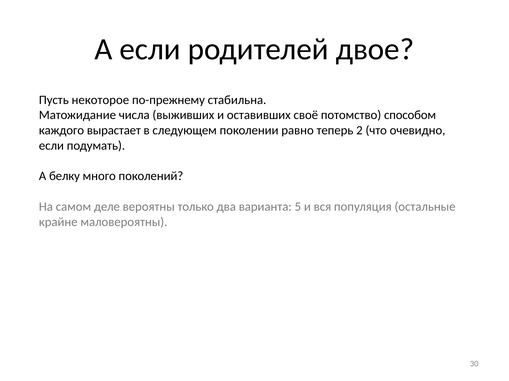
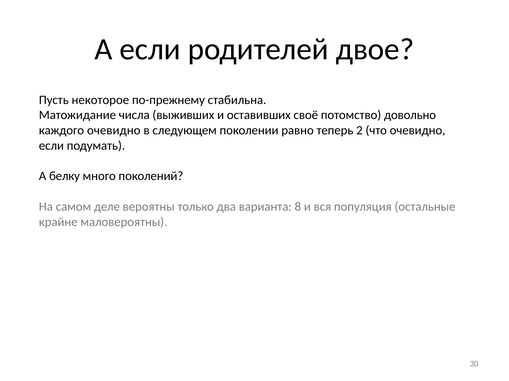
способом: способом -> довольно
каждого вырастает: вырастает -> очевидно
5: 5 -> 8
